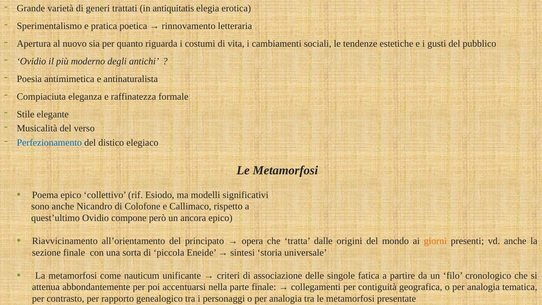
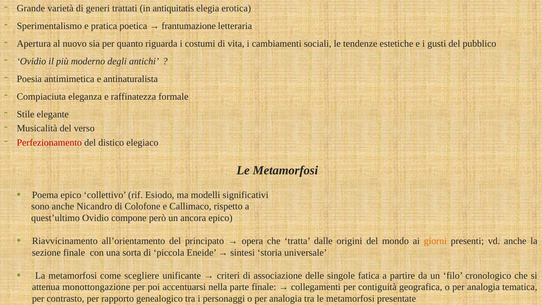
rinnovamento: rinnovamento -> frantumazione
Perfezionamento colour: blue -> red
nauticum: nauticum -> scegliere
abbondantemente: abbondantemente -> monottongazione
